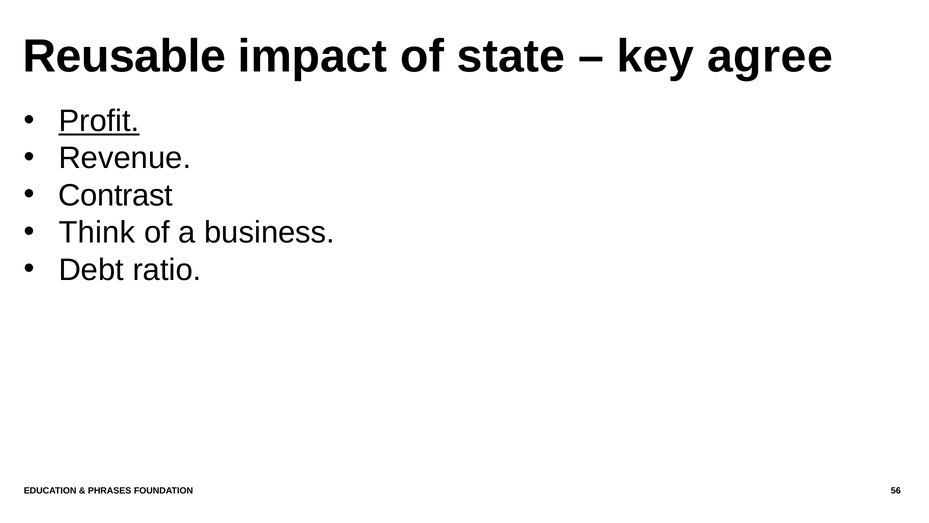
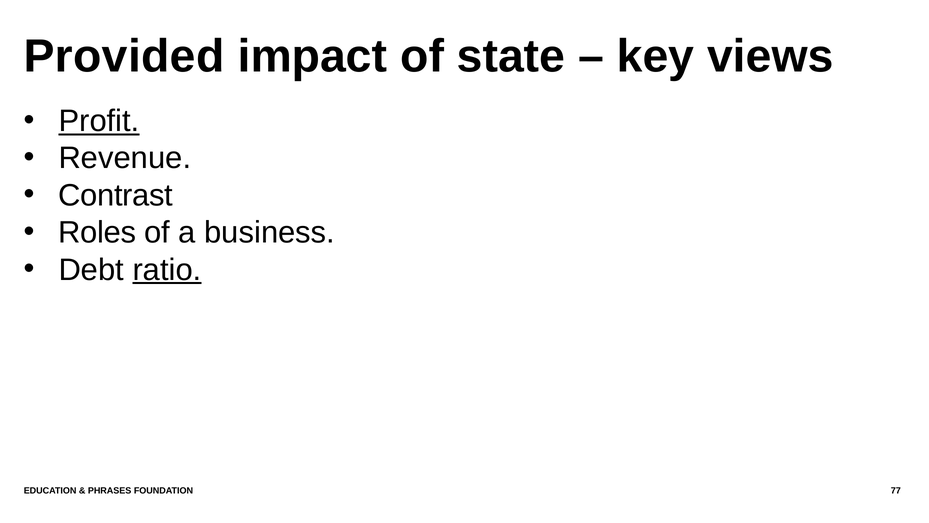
Reusable: Reusable -> Provided
agree: agree -> views
Think: Think -> Roles
ratio underline: none -> present
56: 56 -> 77
